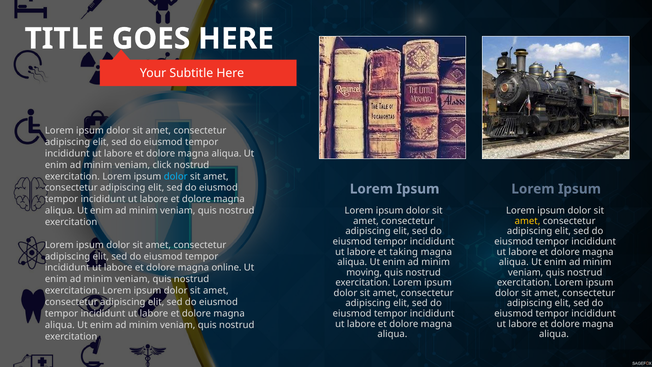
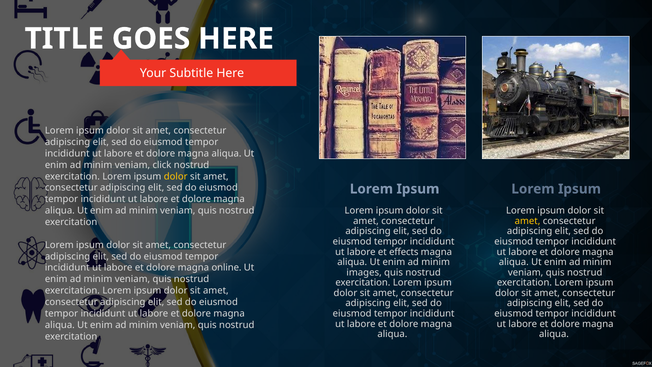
dolor at (176, 176) colour: light blue -> yellow
taking: taking -> effects
moving: moving -> images
